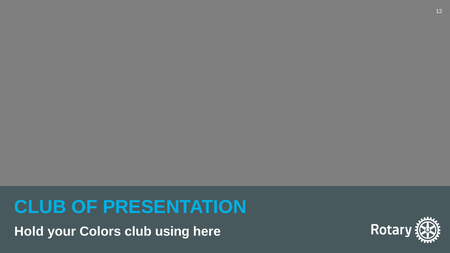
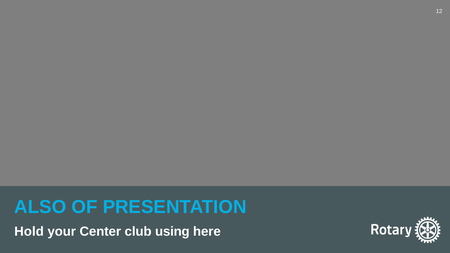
CLUB at (40, 207): CLUB -> ALSO
Colors: Colors -> Center
